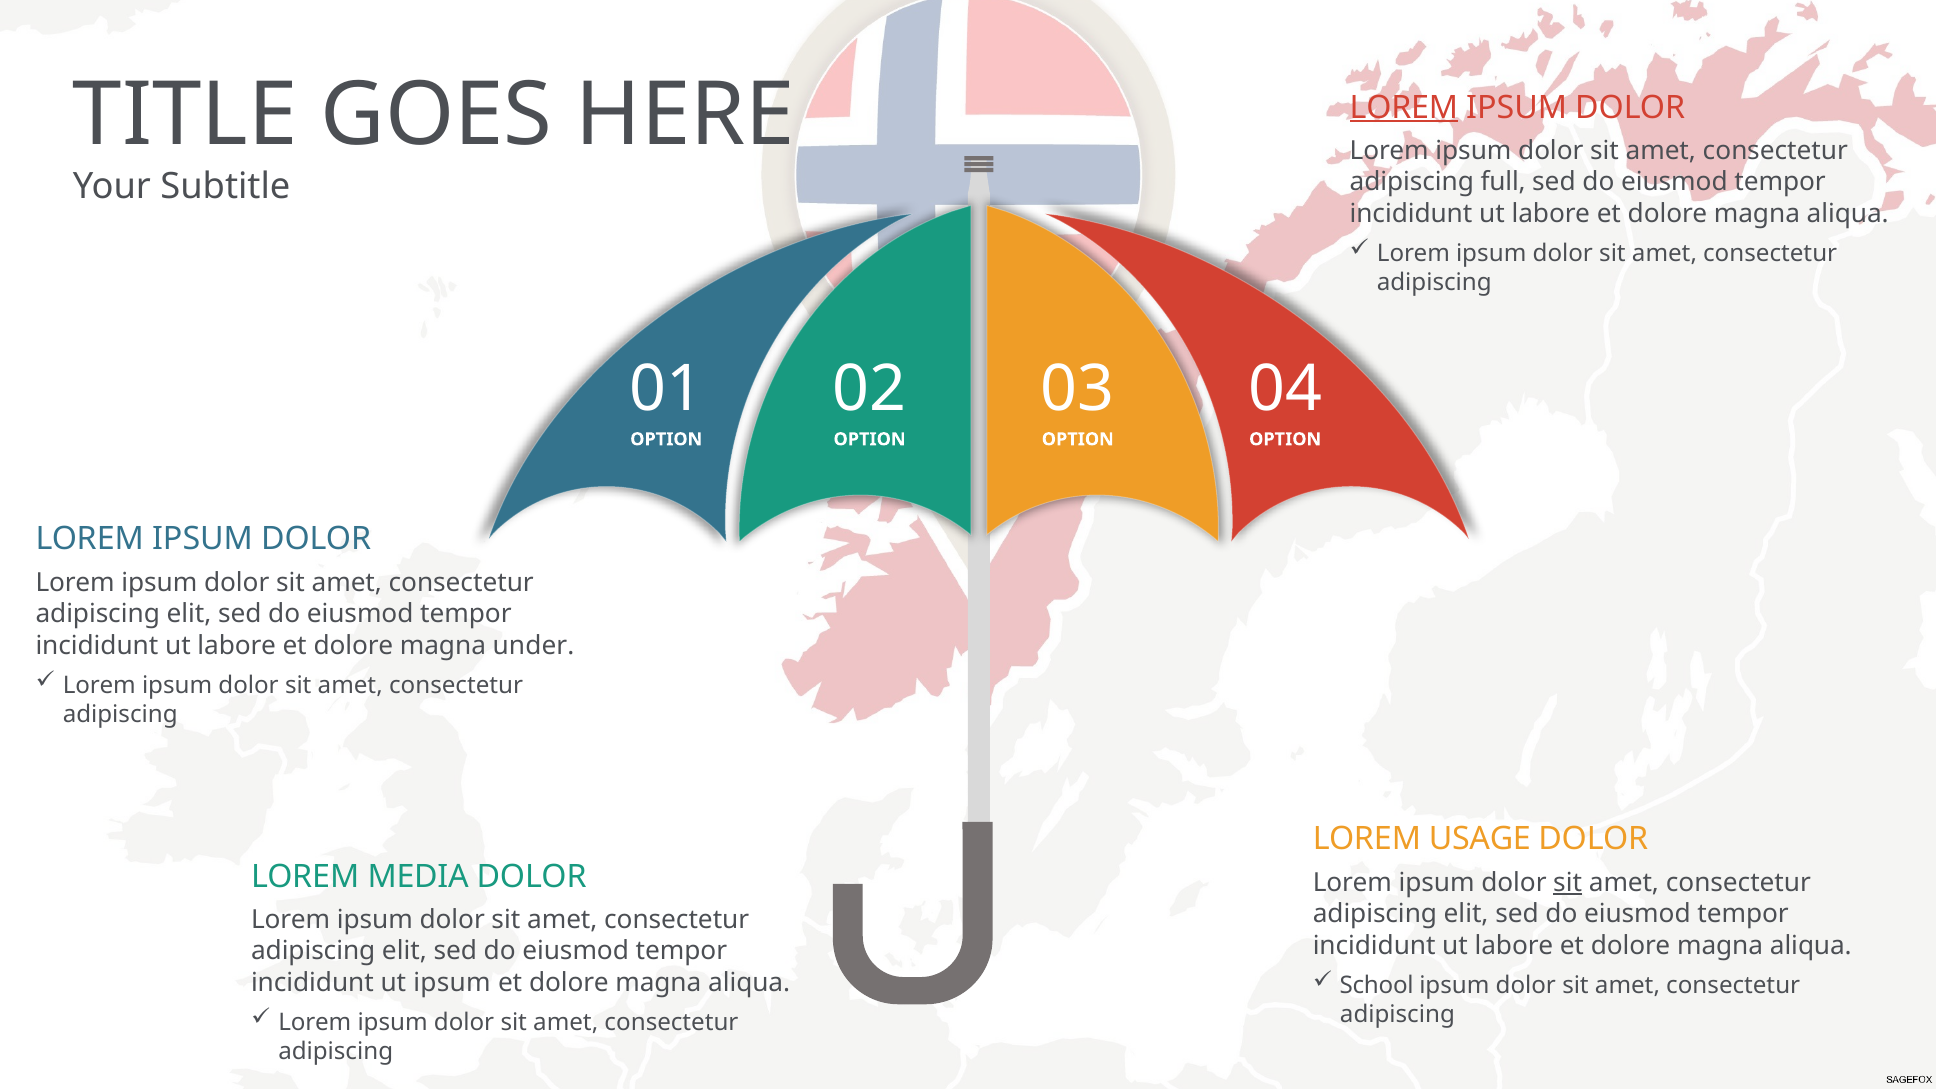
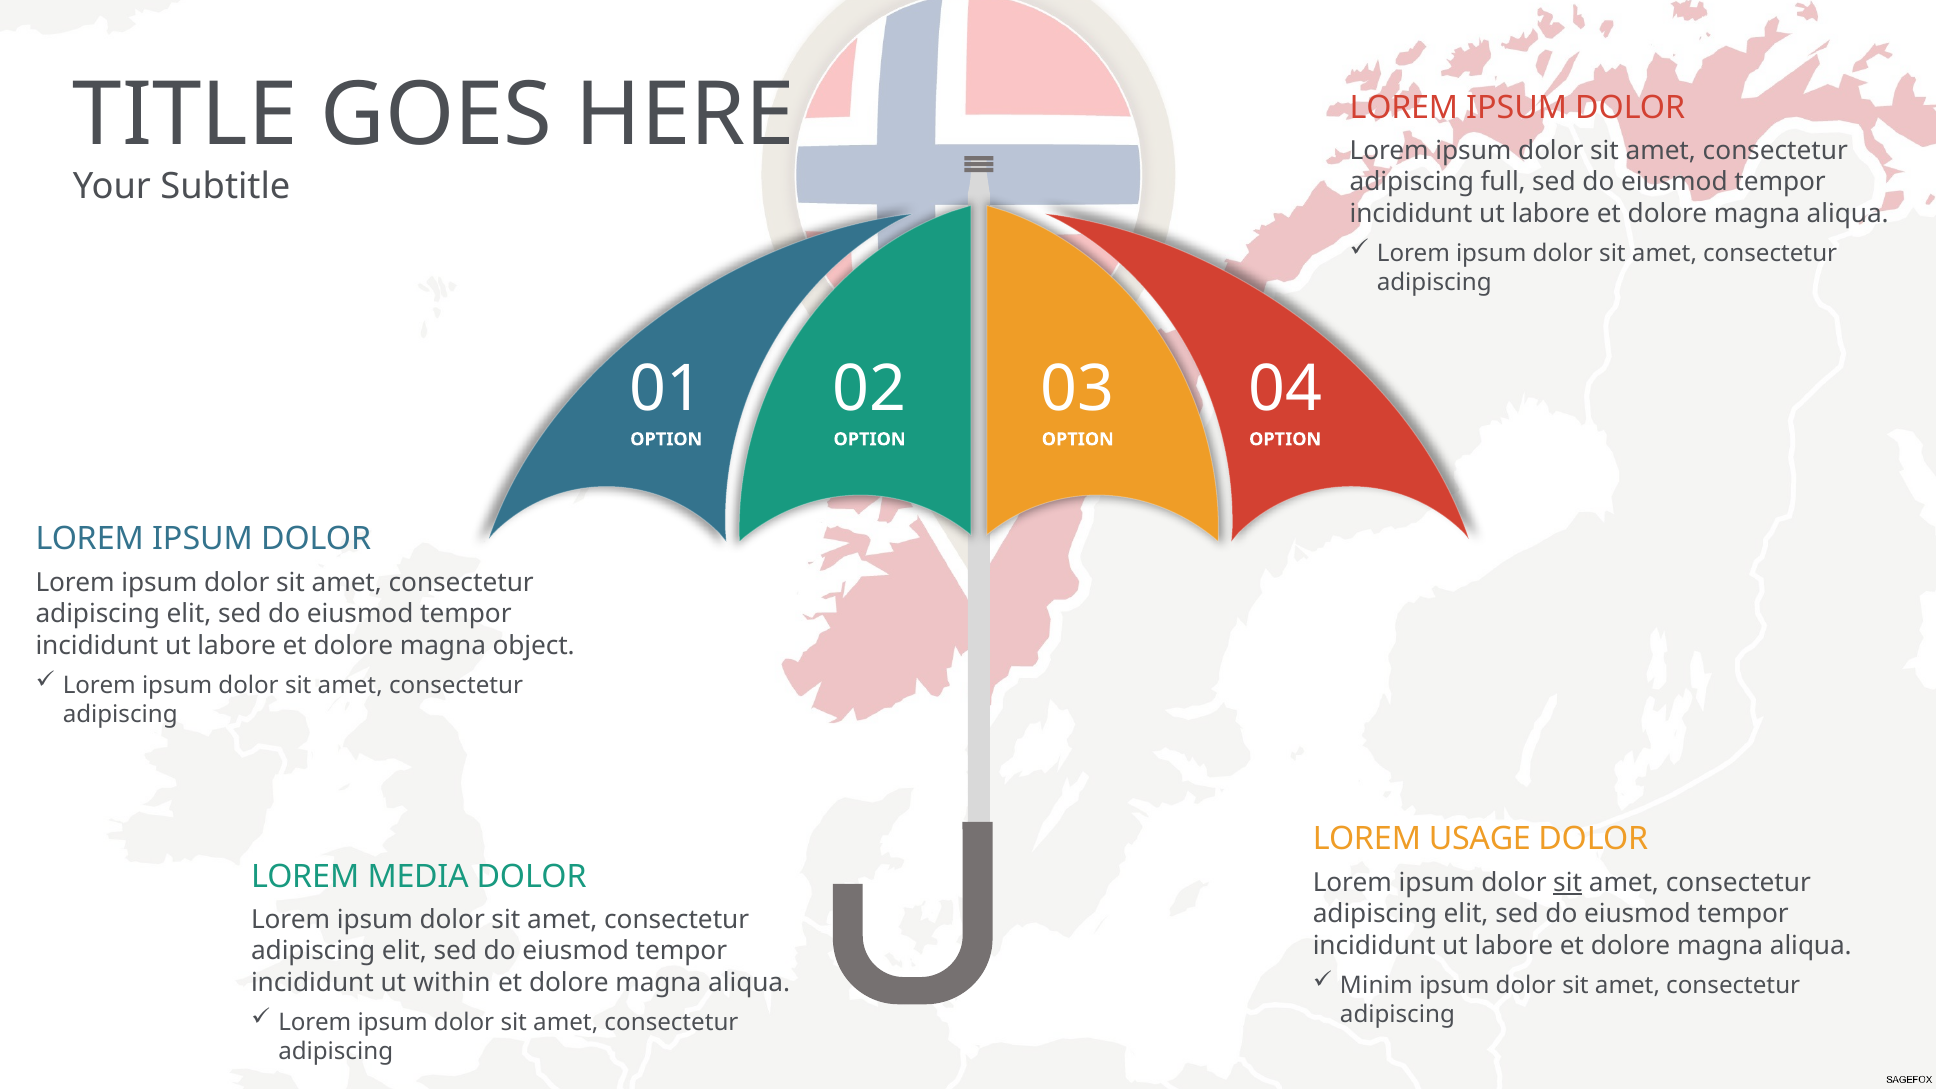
LOREM at (1404, 107) underline: present -> none
under: under -> object
School: School -> Minim
ut ipsum: ipsum -> within
